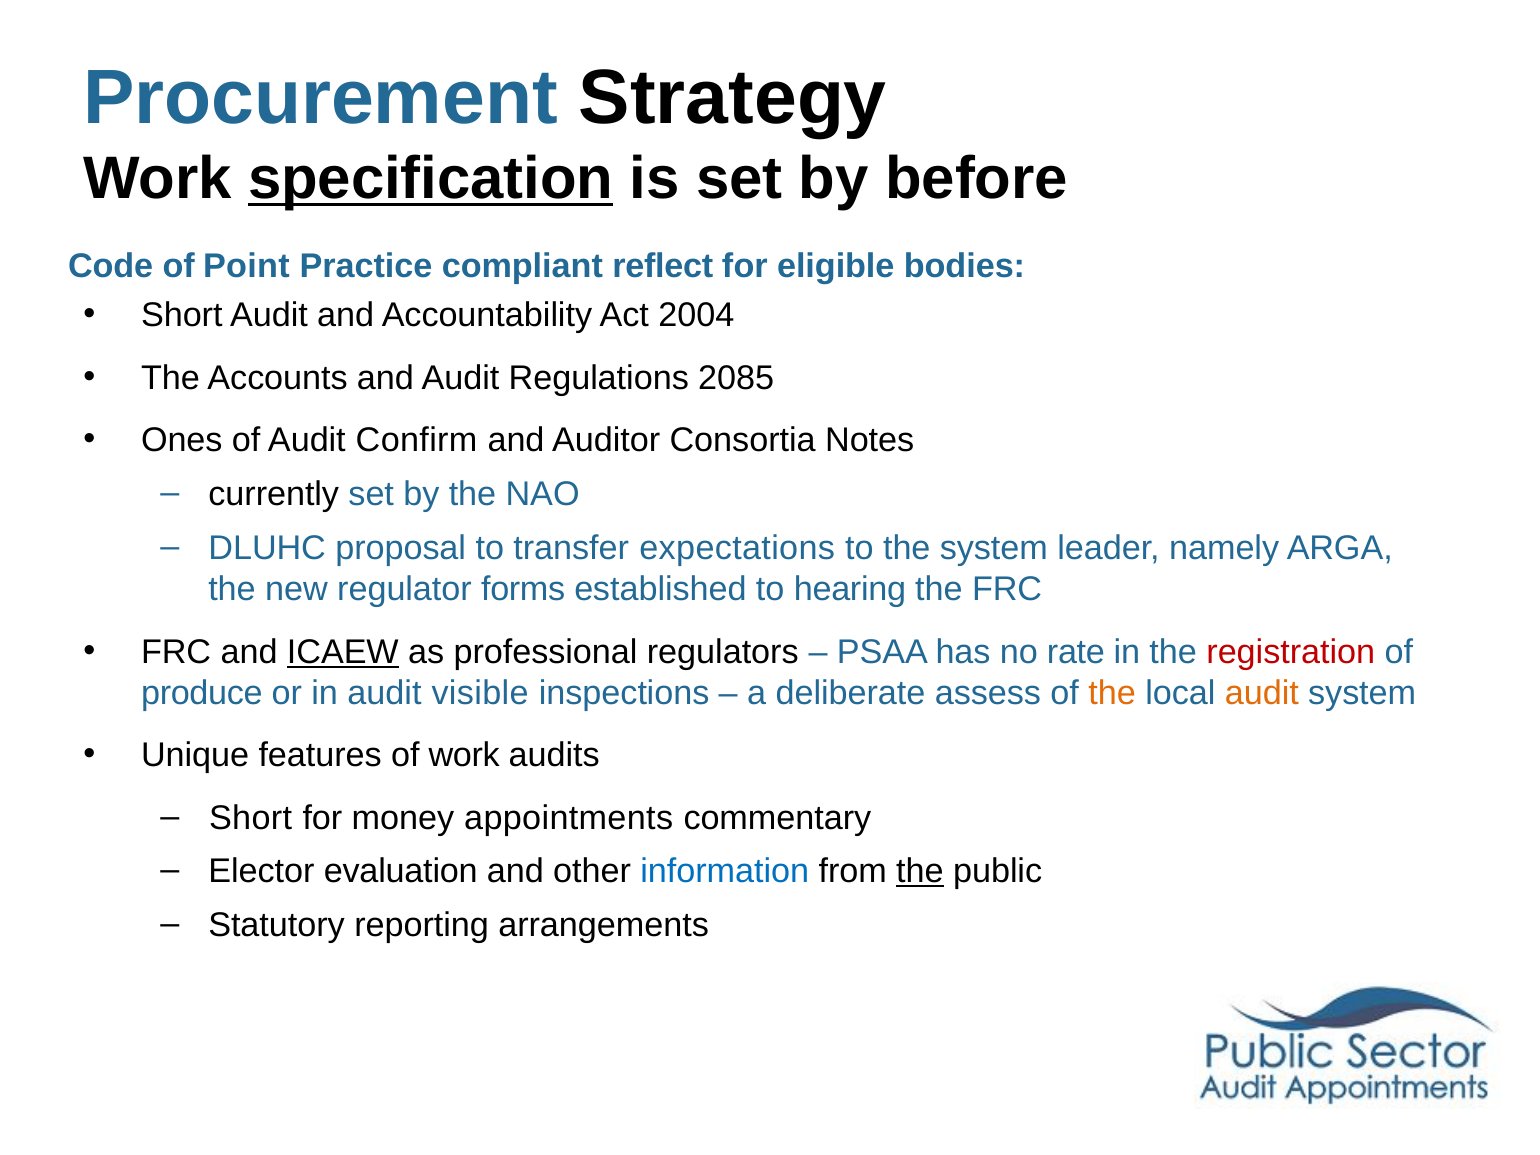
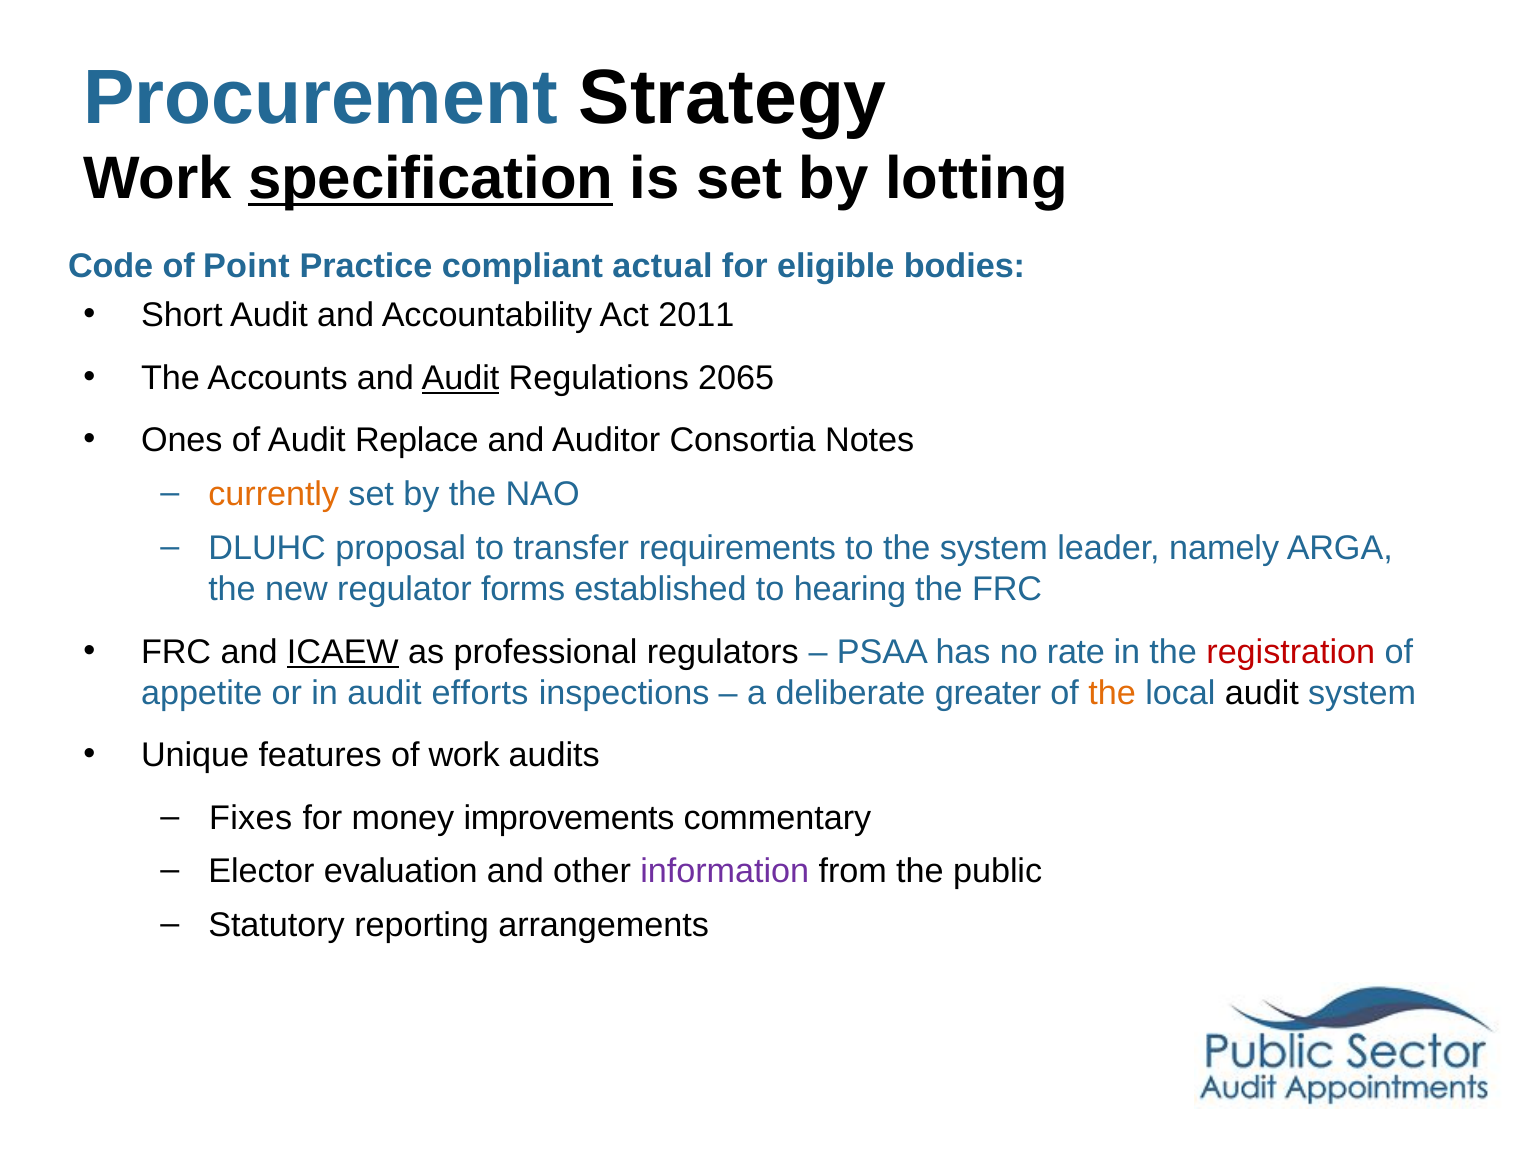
before: before -> lotting
reflect: reflect -> actual
2004: 2004 -> 2011
Audit at (460, 378) underline: none -> present
2085: 2085 -> 2065
Confirm: Confirm -> Replace
currently colour: black -> orange
expectations: expectations -> requirements
produce: produce -> appetite
visible: visible -> efforts
assess: assess -> greater
audit at (1262, 693) colour: orange -> black
Short at (251, 818): Short -> Fixes
appointments: appointments -> improvements
information colour: blue -> purple
the at (920, 872) underline: present -> none
